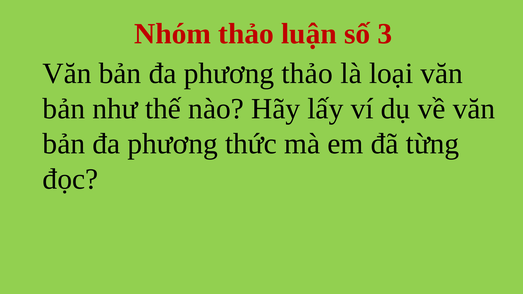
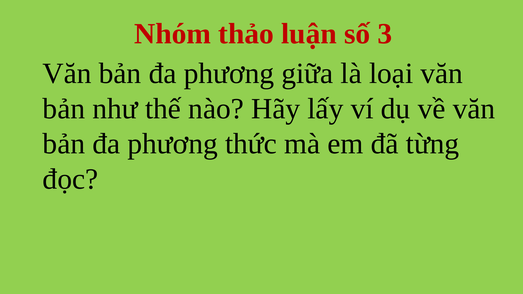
phương thảo: thảo -> giữa
